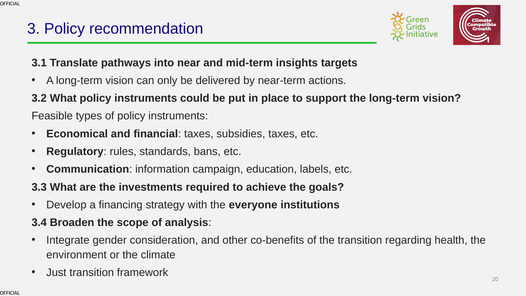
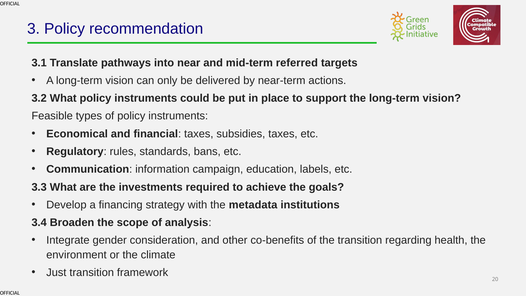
insights: insights -> referred
everyone: everyone -> metadata
